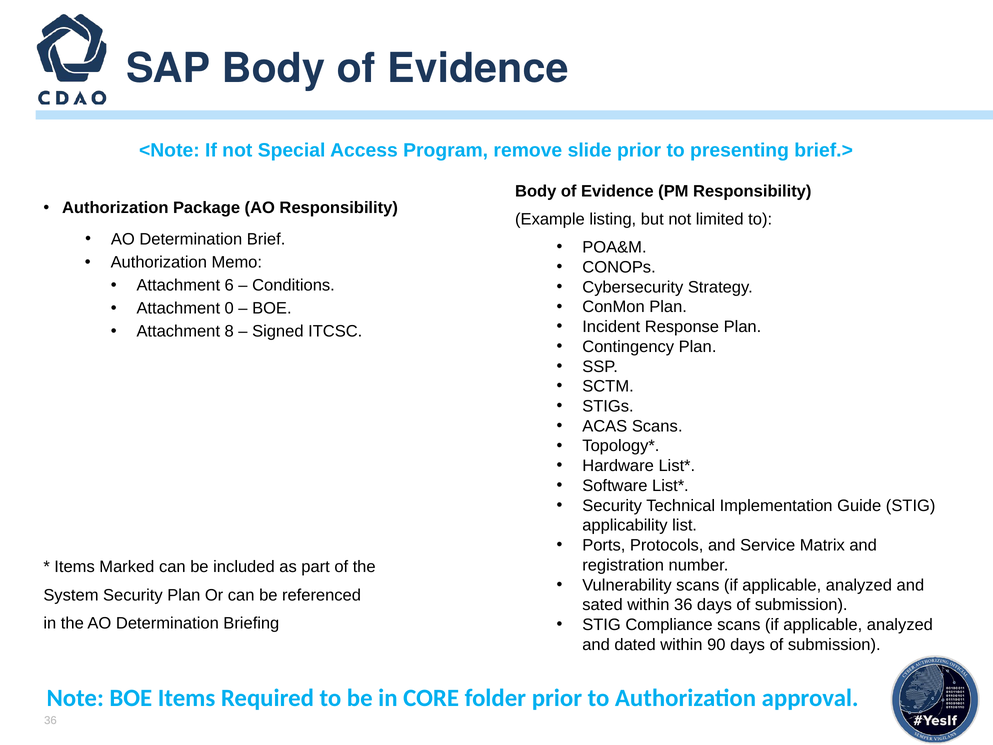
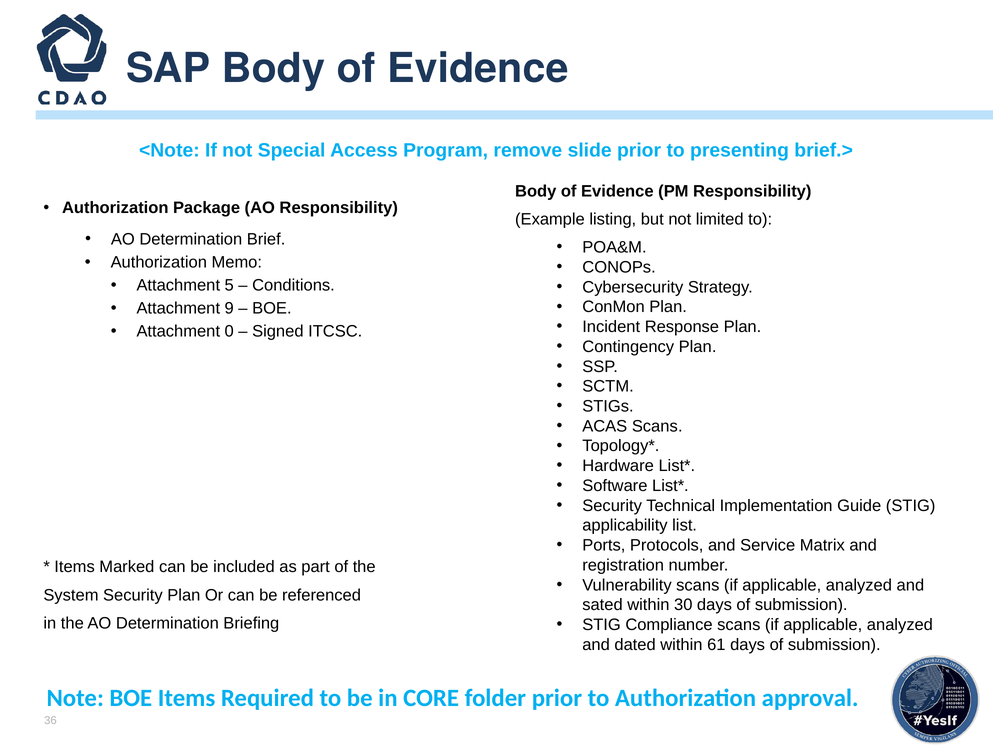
6: 6 -> 5
0: 0 -> 9
8: 8 -> 0
within 36: 36 -> 30
90: 90 -> 61
